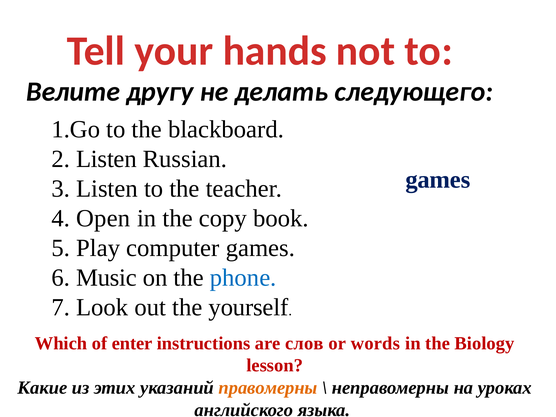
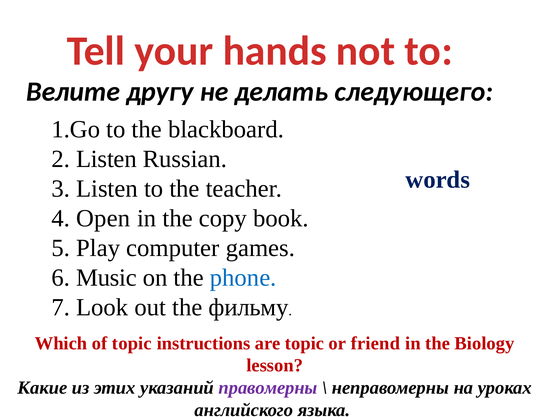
games at (438, 180): games -> words
yourself: yourself -> фильму
of enter: enter -> topic
are слов: слов -> topic
words: words -> friend
правомерны colour: orange -> purple
